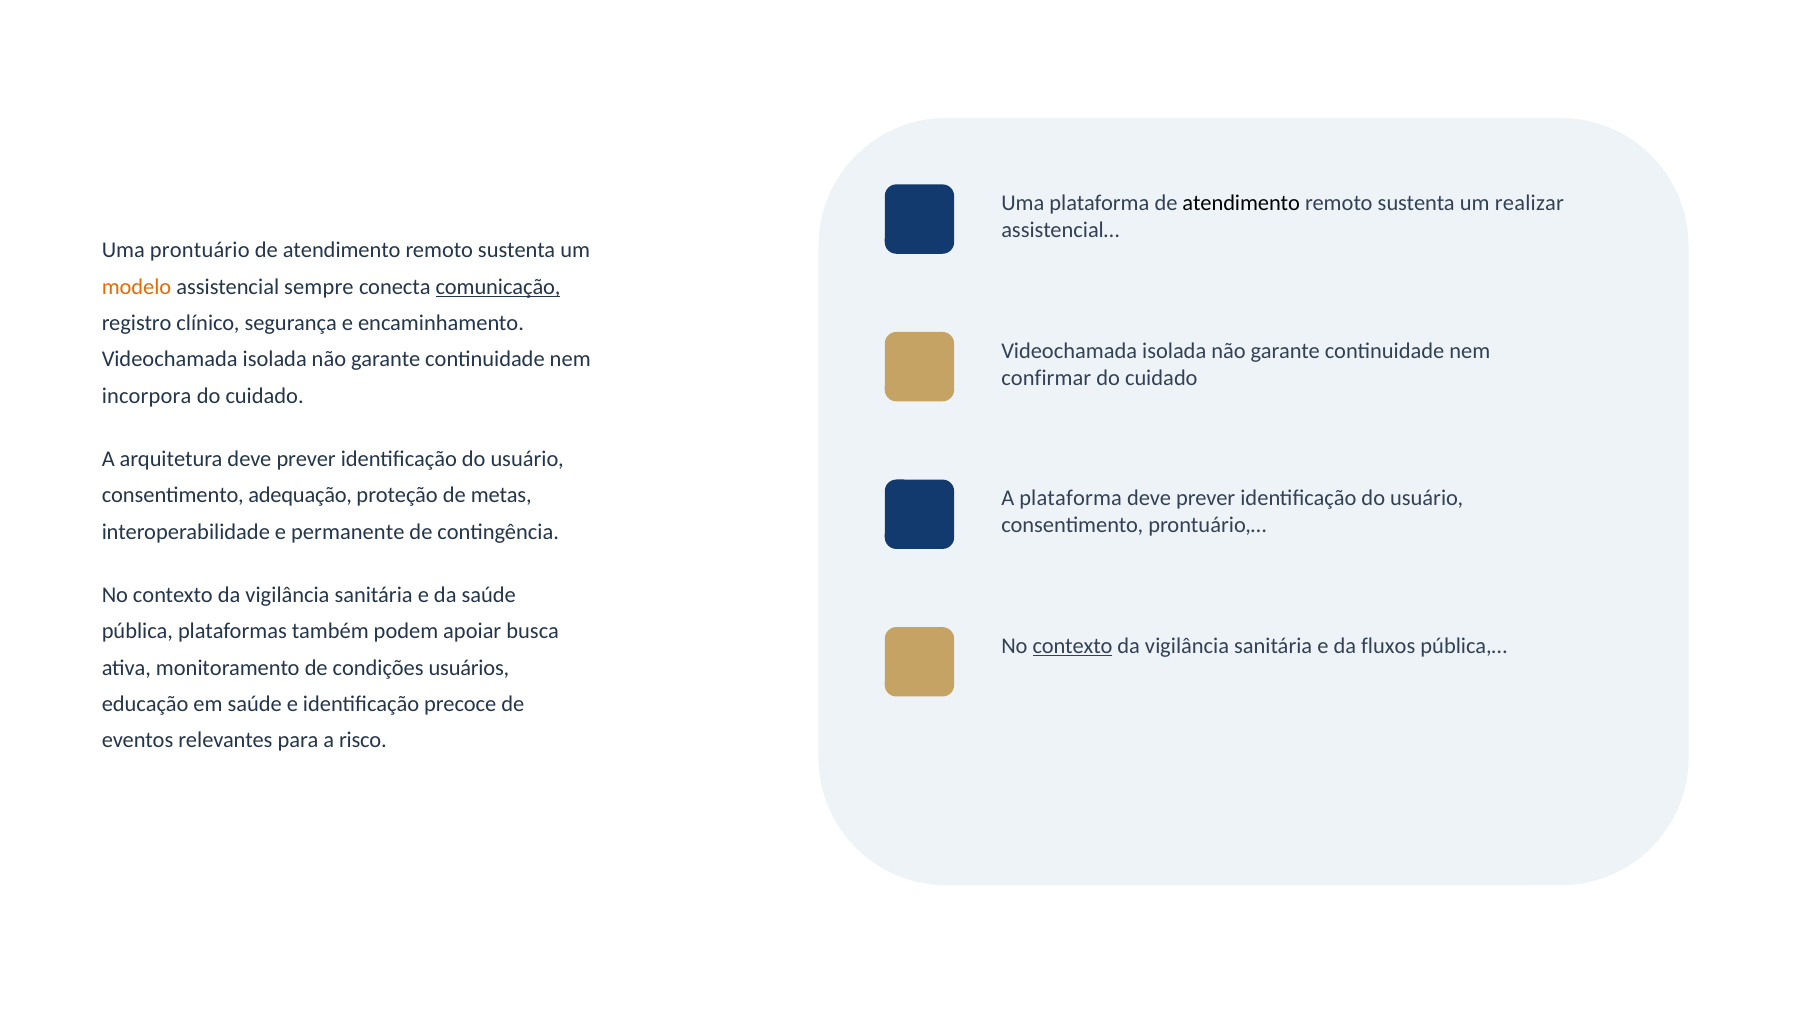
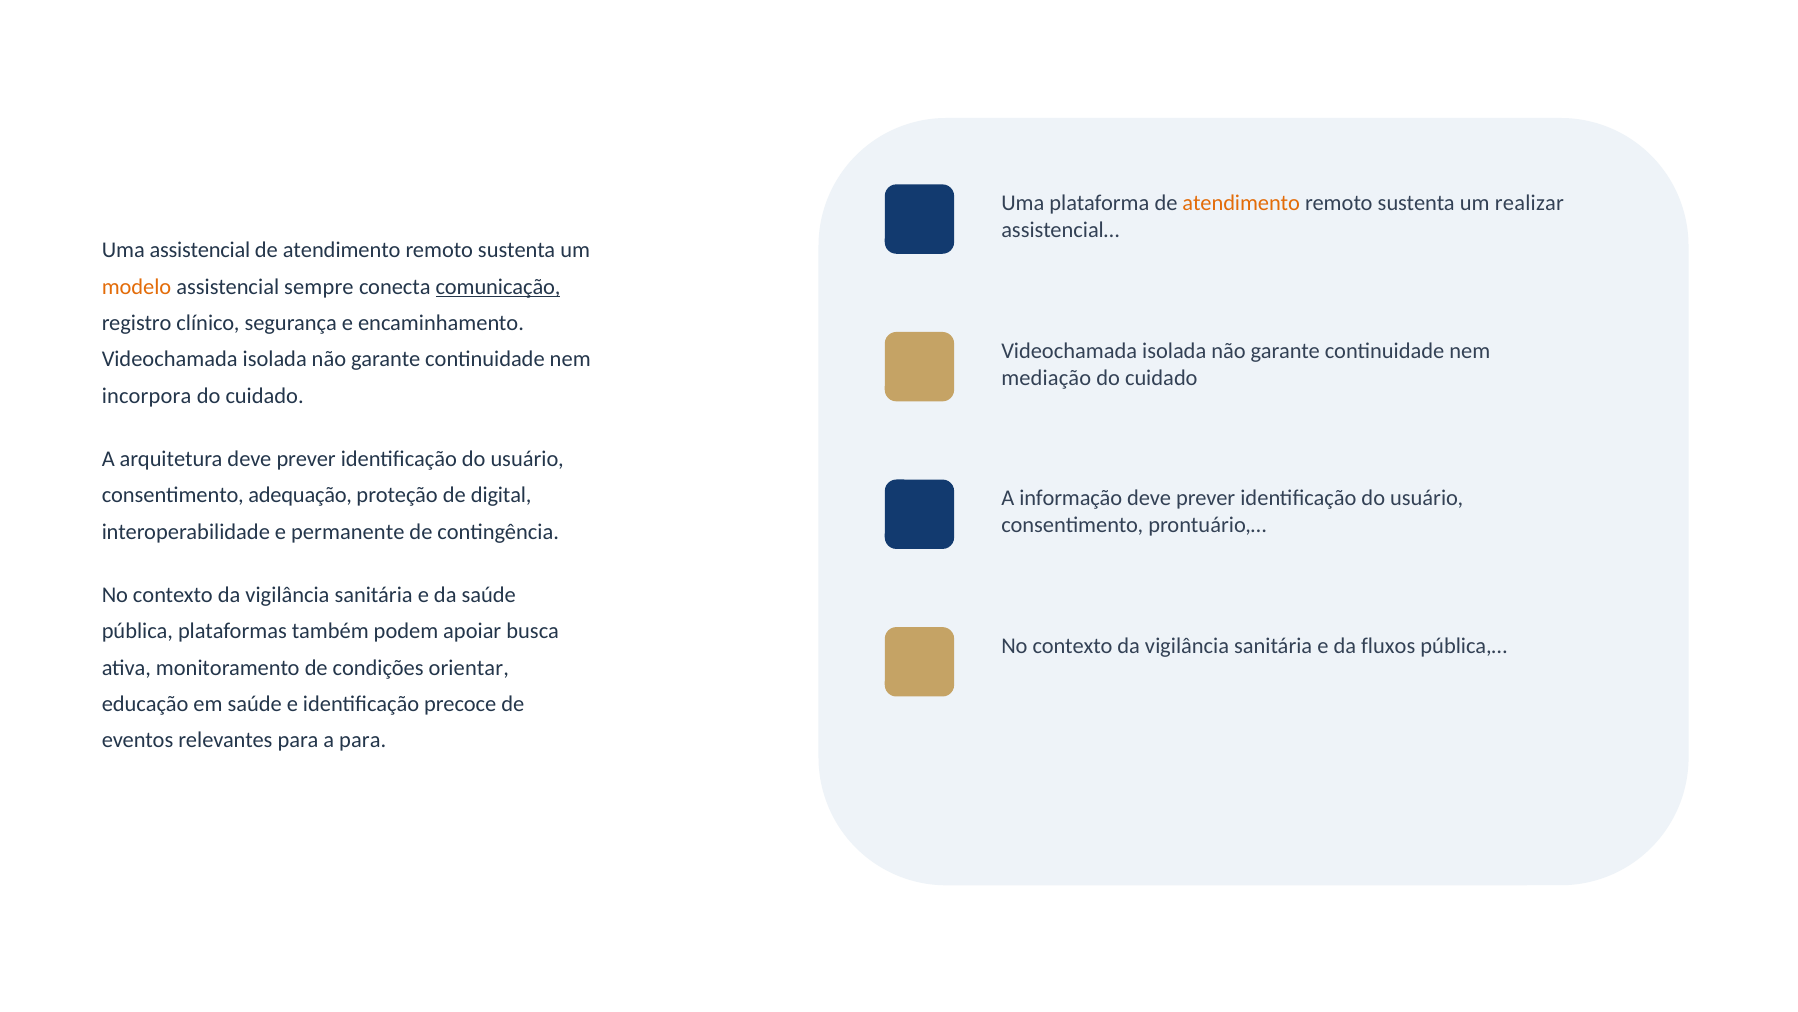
atendimento at (1241, 203) colour: black -> orange
Uma prontuário: prontuário -> assistencial
confirmar: confirmar -> mediação
metas: metas -> digital
A plataforma: plataforma -> informação
contexto at (1072, 645) underline: present -> none
usuários: usuários -> orientar
a risco: risco -> para
